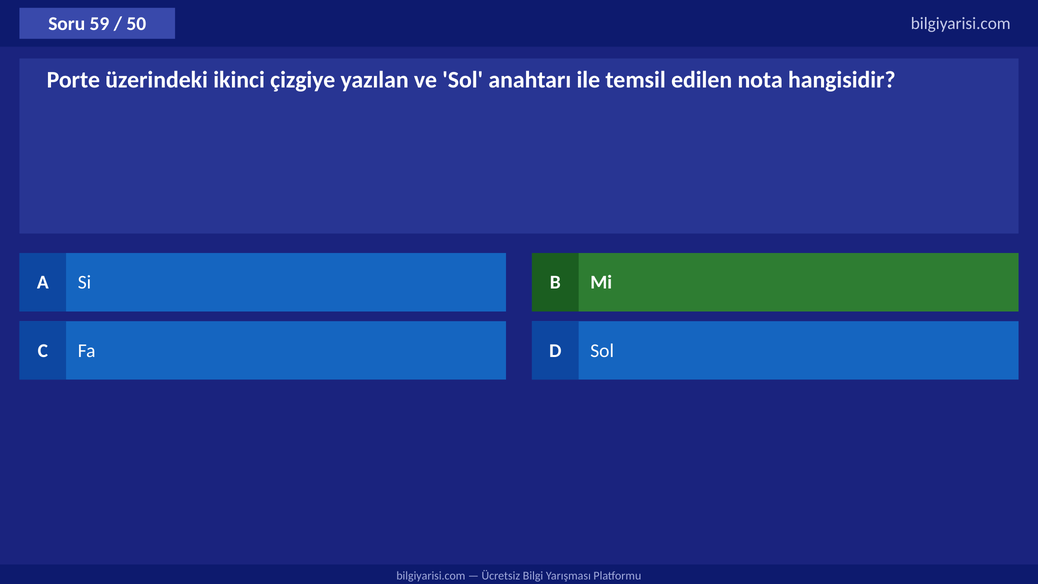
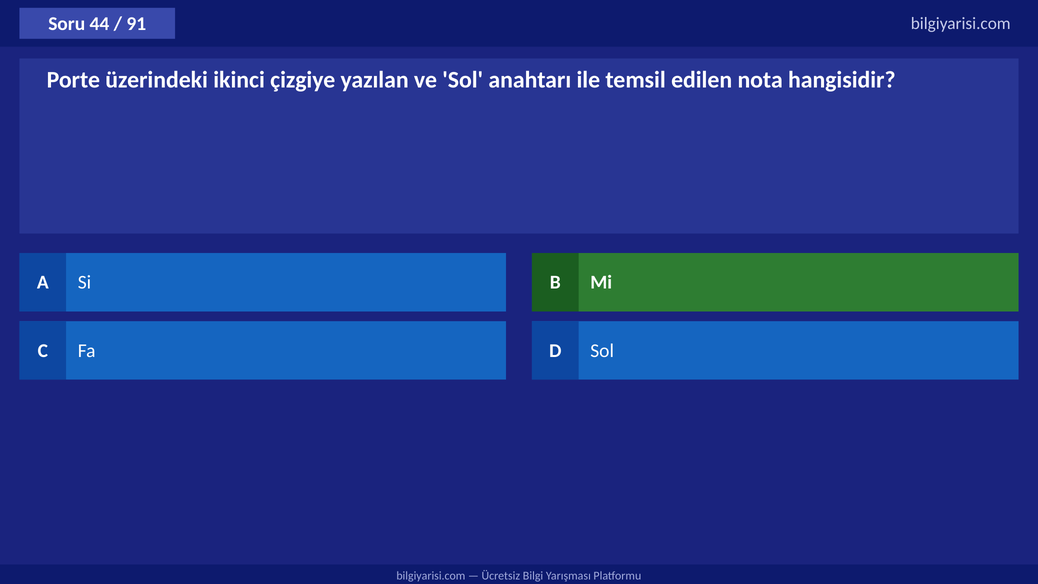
59: 59 -> 44
50: 50 -> 91
